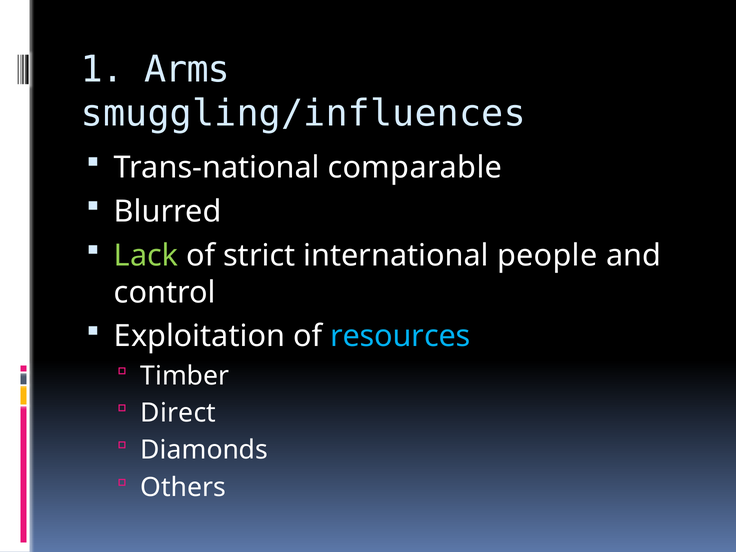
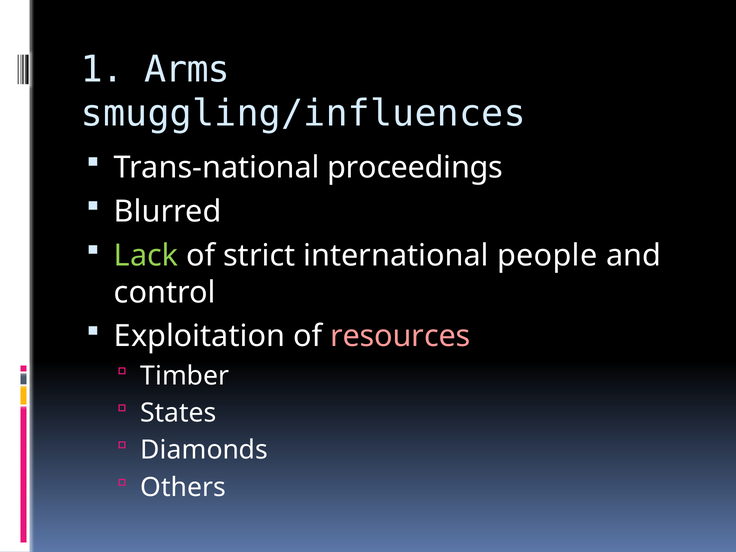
comparable: comparable -> proceedings
resources colour: light blue -> pink
Direct: Direct -> States
